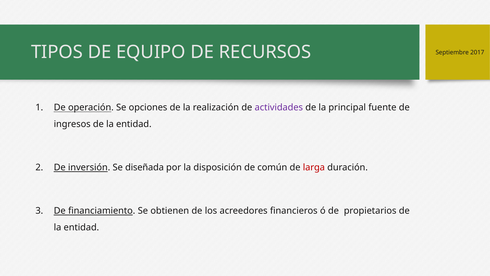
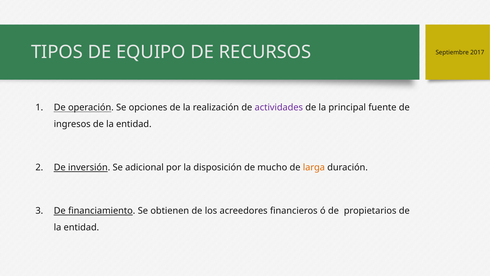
diseñada: diseñada -> adicional
común: común -> mucho
larga colour: red -> orange
